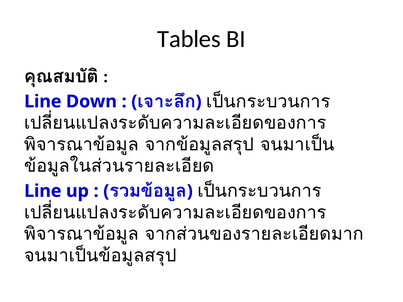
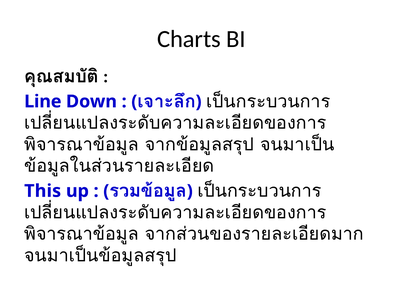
Tables: Tables -> Charts
Line at (43, 191): Line -> This
